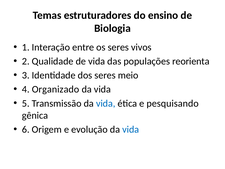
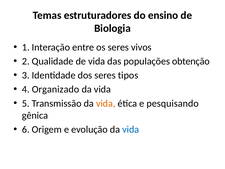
reorienta: reorienta -> obtenção
meio: meio -> tipos
vida at (106, 103) colour: blue -> orange
